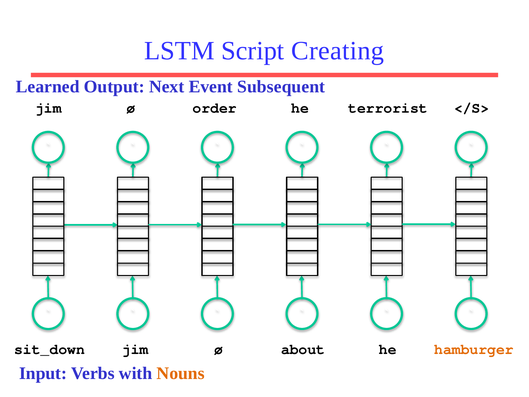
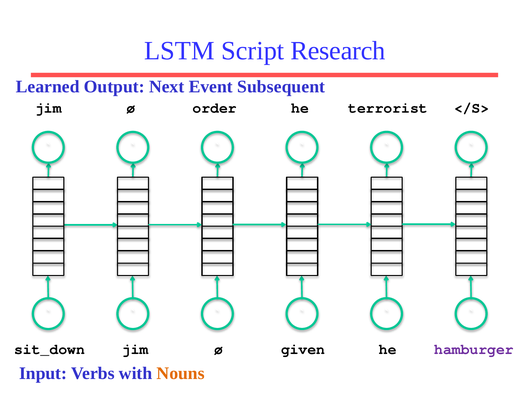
Creating: Creating -> Research
about: about -> given
hamburger colour: orange -> purple
